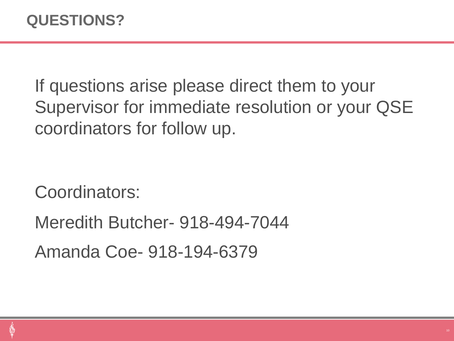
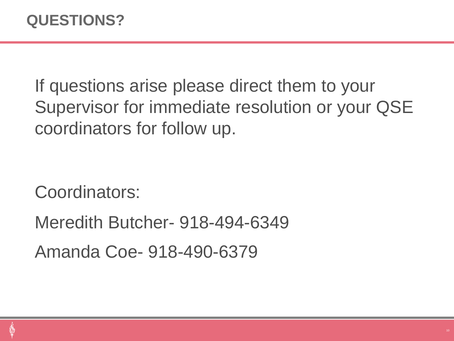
918-494-7044: 918-494-7044 -> 918-494-6349
918-194-6379: 918-194-6379 -> 918-490-6379
